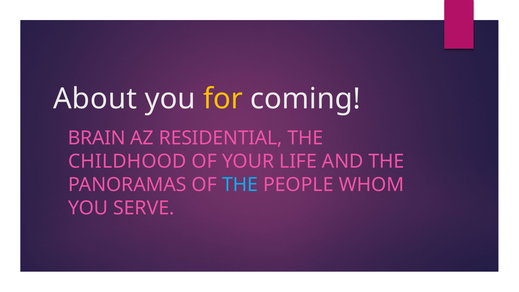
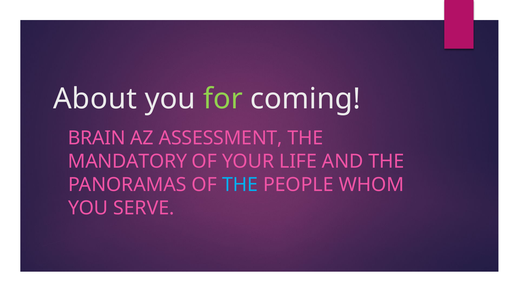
for colour: yellow -> light green
RESIDENTIAL: RESIDENTIAL -> ASSESSMENT
CHILDHOOD: CHILDHOOD -> MANDATORY
